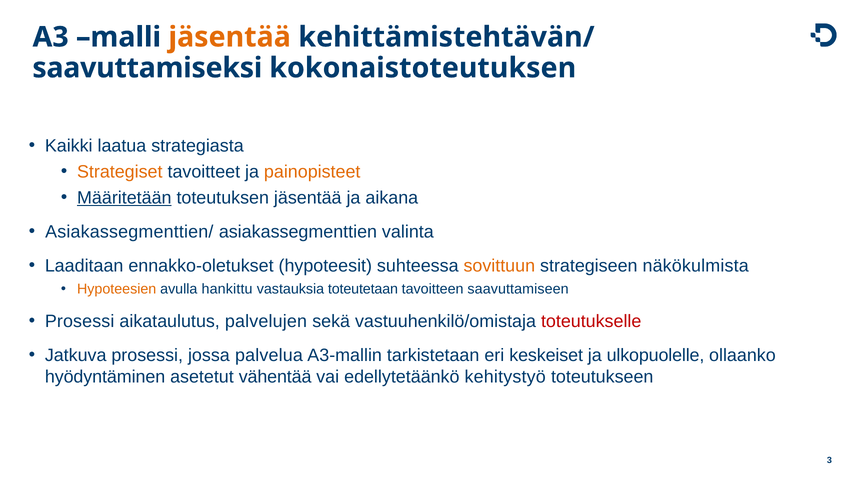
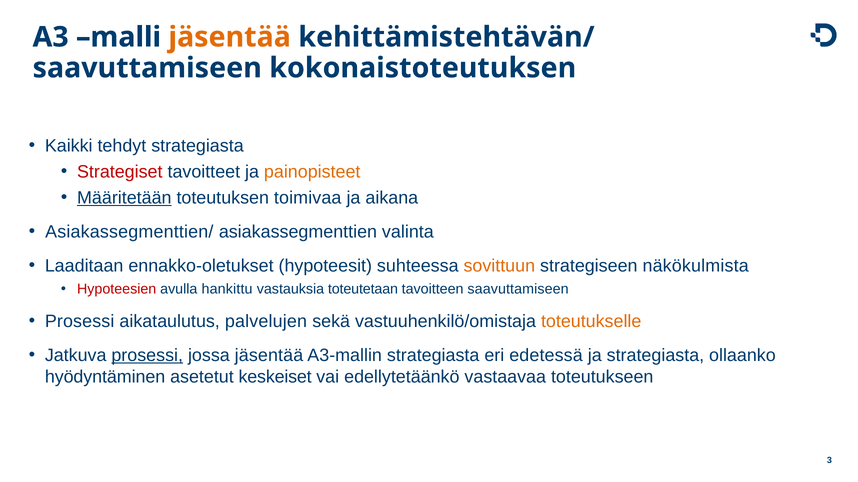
saavuttamiseksi at (147, 68): saavuttamiseksi -> saavuttamiseen
laatua: laatua -> tehdyt
Strategiset colour: orange -> red
toteutuksen jäsentää: jäsentää -> toimivaa
Hypoteesien colour: orange -> red
toteutukselle colour: red -> orange
prosessi at (147, 356) underline: none -> present
jossa palvelua: palvelua -> jäsentää
A3-mallin tarkistetaan: tarkistetaan -> strategiasta
keskeiset: keskeiset -> edetessä
ja ulkopuolelle: ulkopuolelle -> strategiasta
vähentää: vähentää -> keskeiset
kehitystyö: kehitystyö -> vastaavaa
